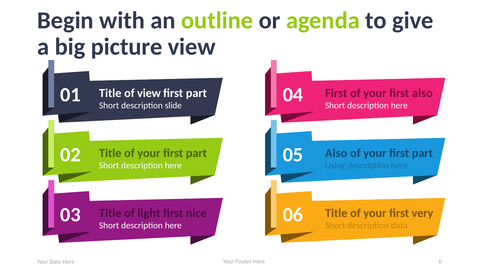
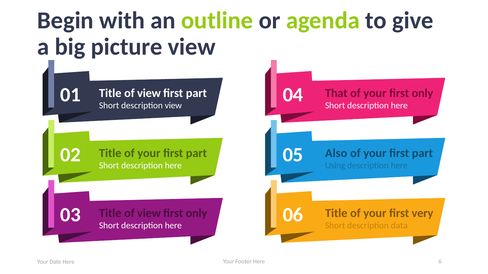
First at (336, 93): First -> That
your first also: also -> only
description slide: slide -> view
light at (149, 214): light -> view
nice at (196, 214): nice -> only
